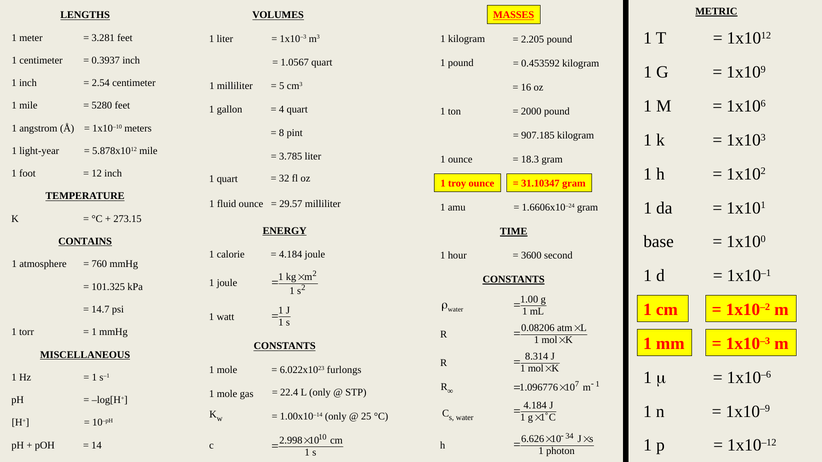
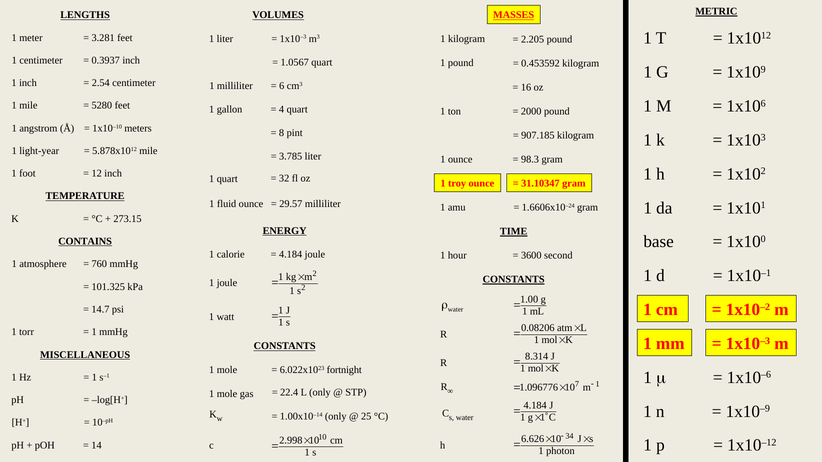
5: 5 -> 6
18.3: 18.3 -> 98.3
furlongs: furlongs -> fortnight
